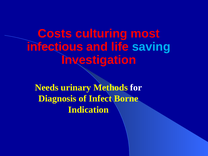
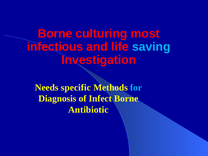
Costs at (55, 34): Costs -> Borne
urinary: urinary -> specific
for colour: white -> light blue
Indication: Indication -> Antibiotic
